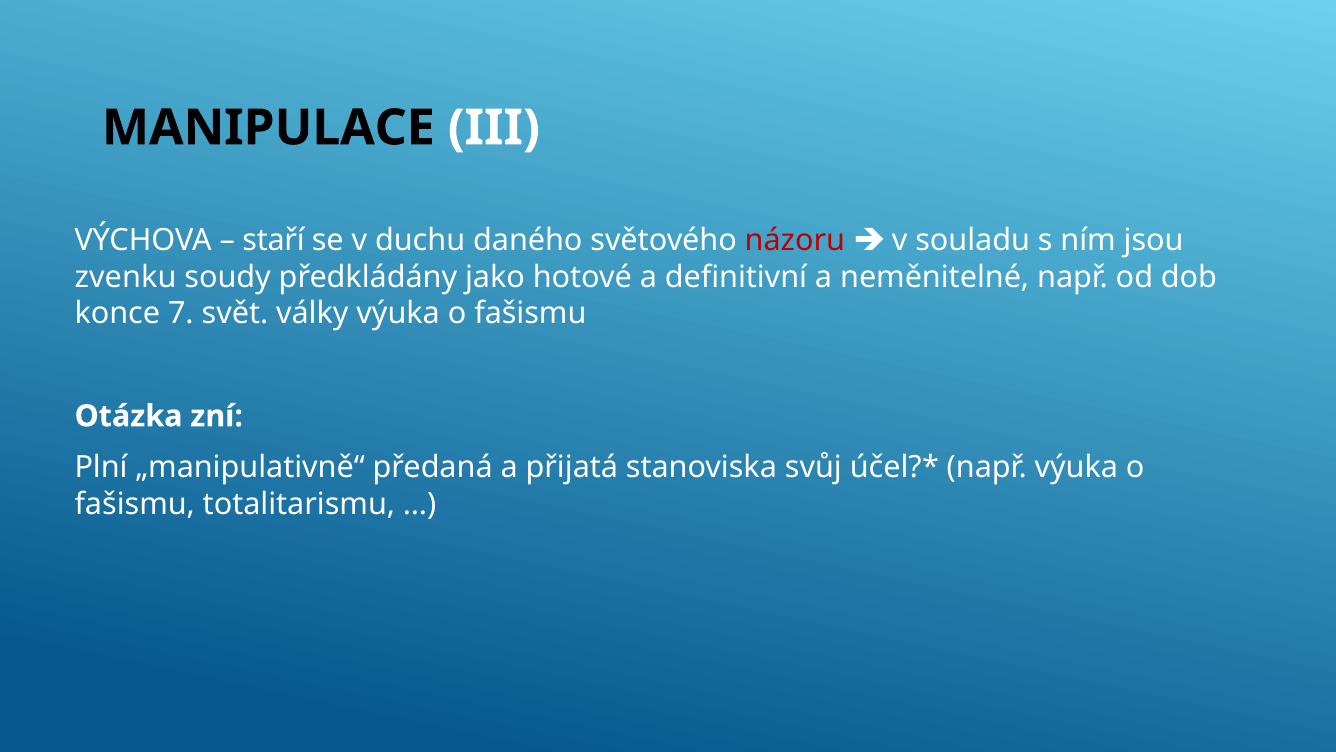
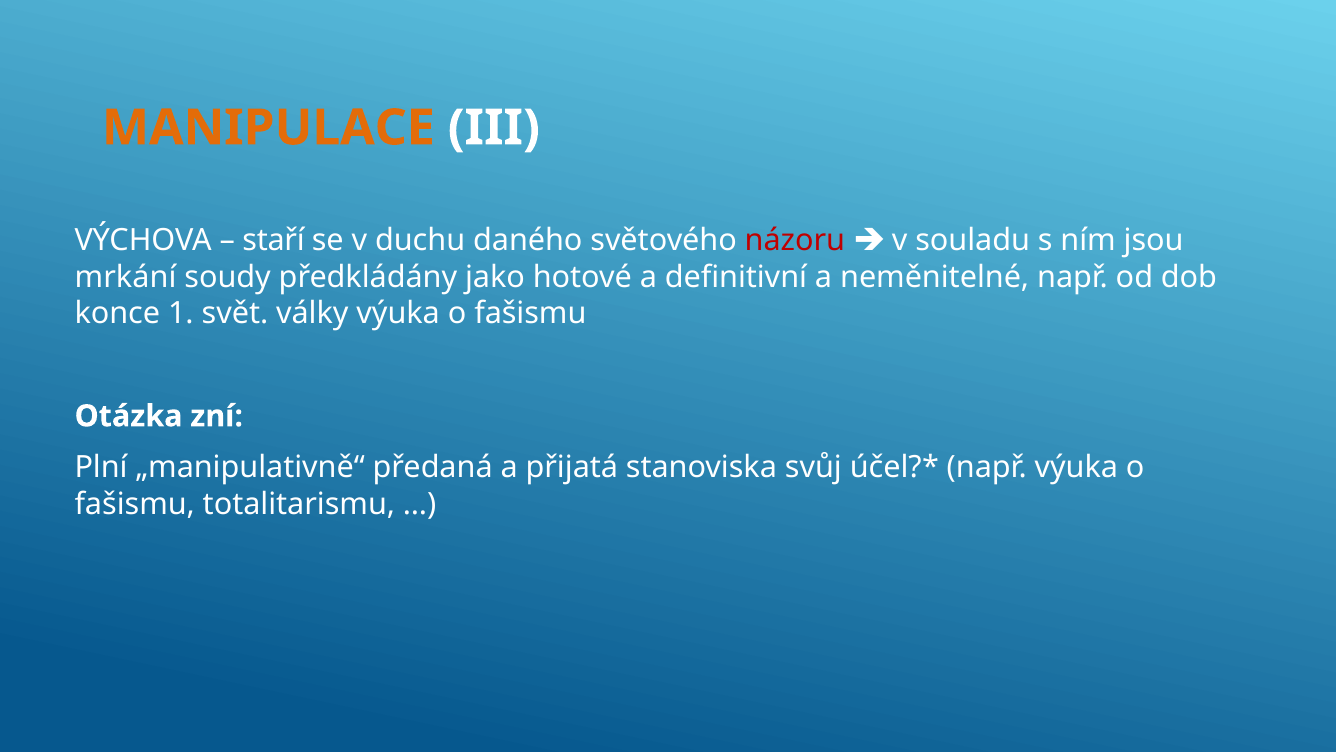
MANIPULACE colour: black -> orange
zvenku: zvenku -> mrkání
7: 7 -> 1
